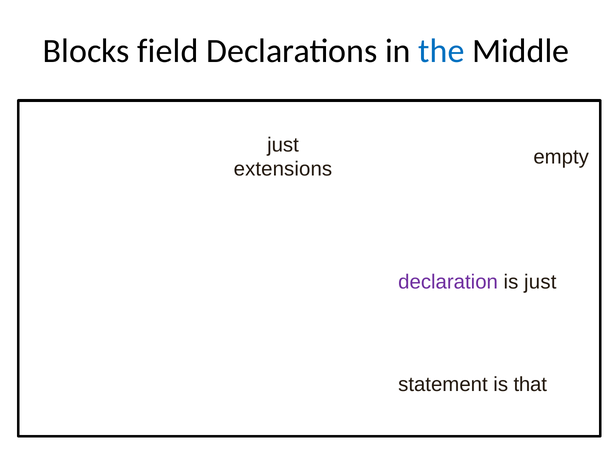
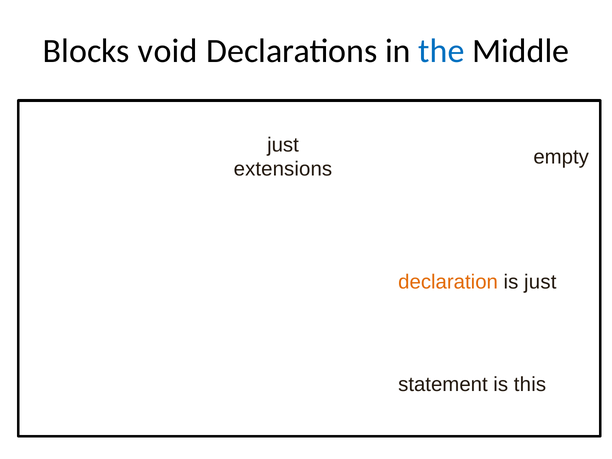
field: field -> void
declaration colour: purple -> orange
that: that -> this
